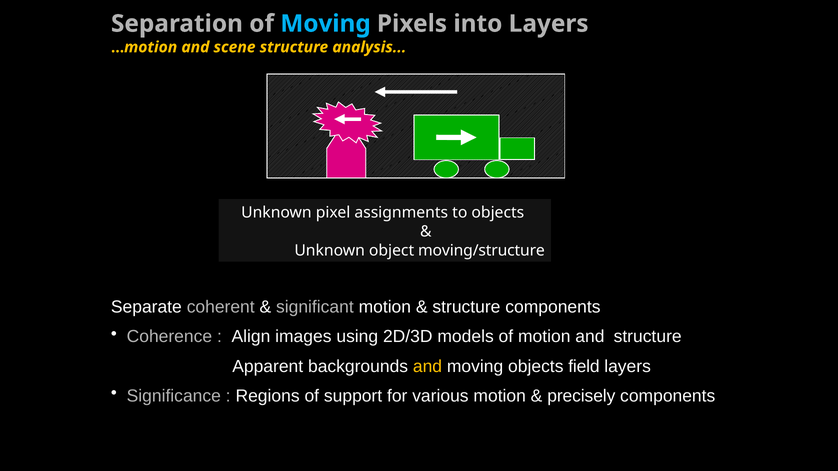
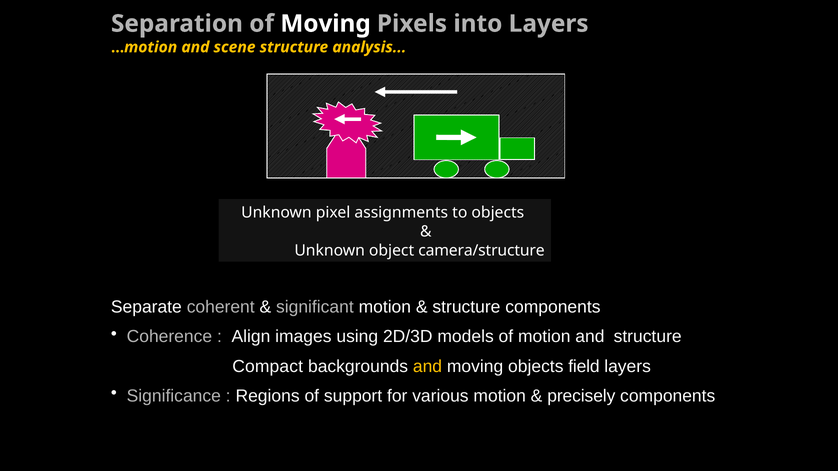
Moving at (326, 24) colour: light blue -> white
moving/structure: moving/structure -> camera/structure
Apparent: Apparent -> Compact
